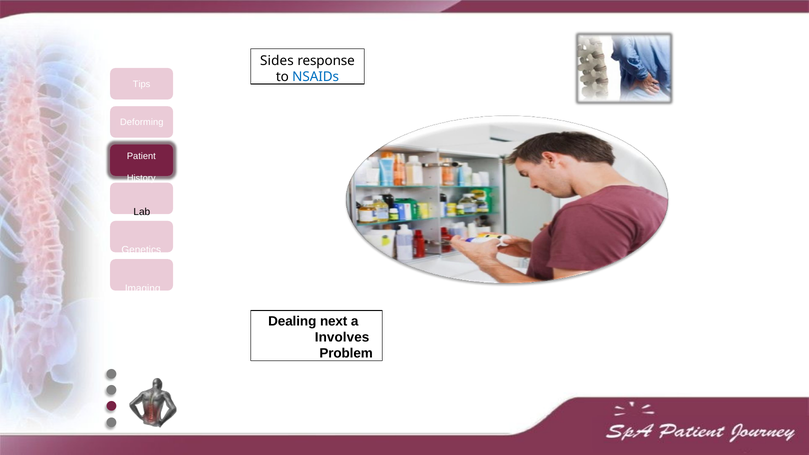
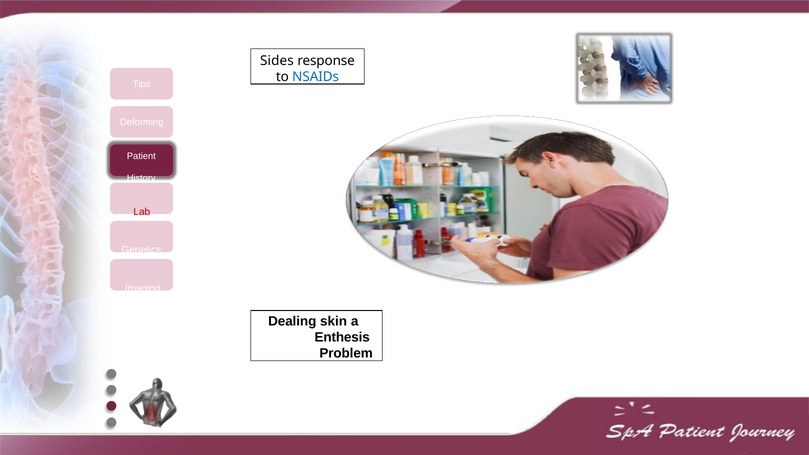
Lab colour: black -> red
next: next -> skin
Involves: Involves -> Enthesis
